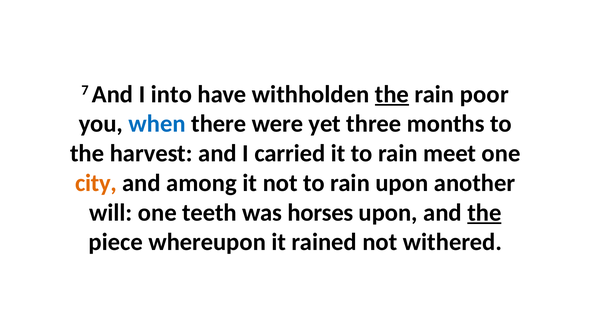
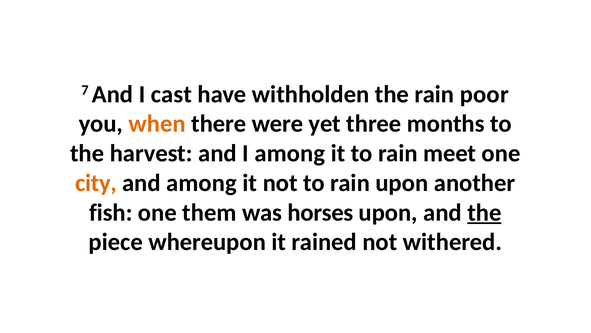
into: into -> cast
the at (392, 94) underline: present -> none
when colour: blue -> orange
I carried: carried -> among
will: will -> fish
teeth: teeth -> them
